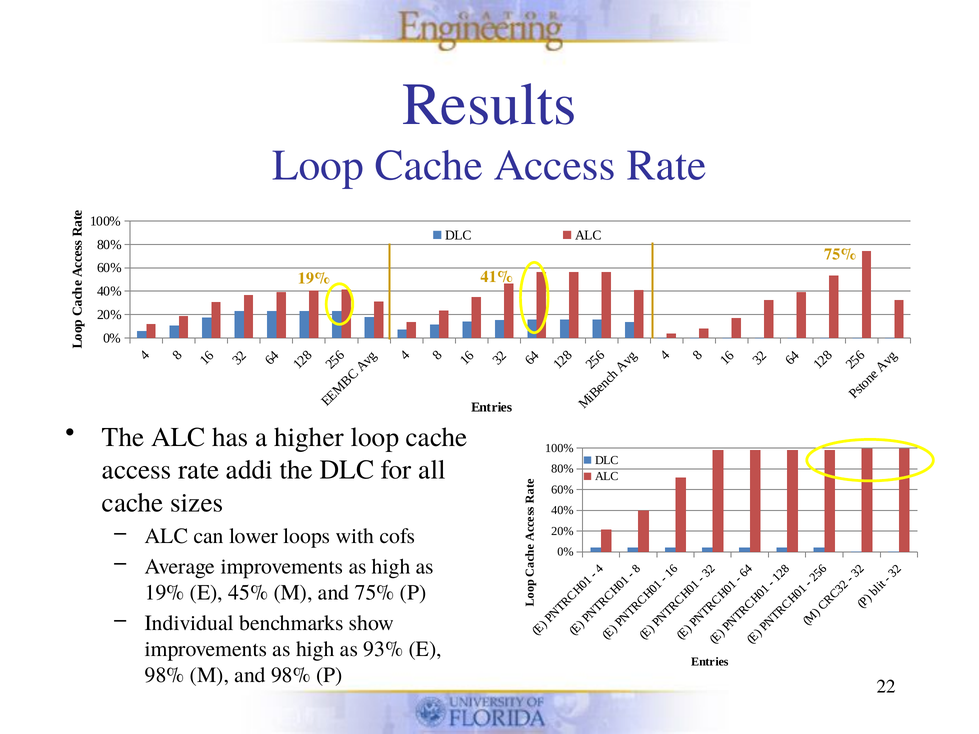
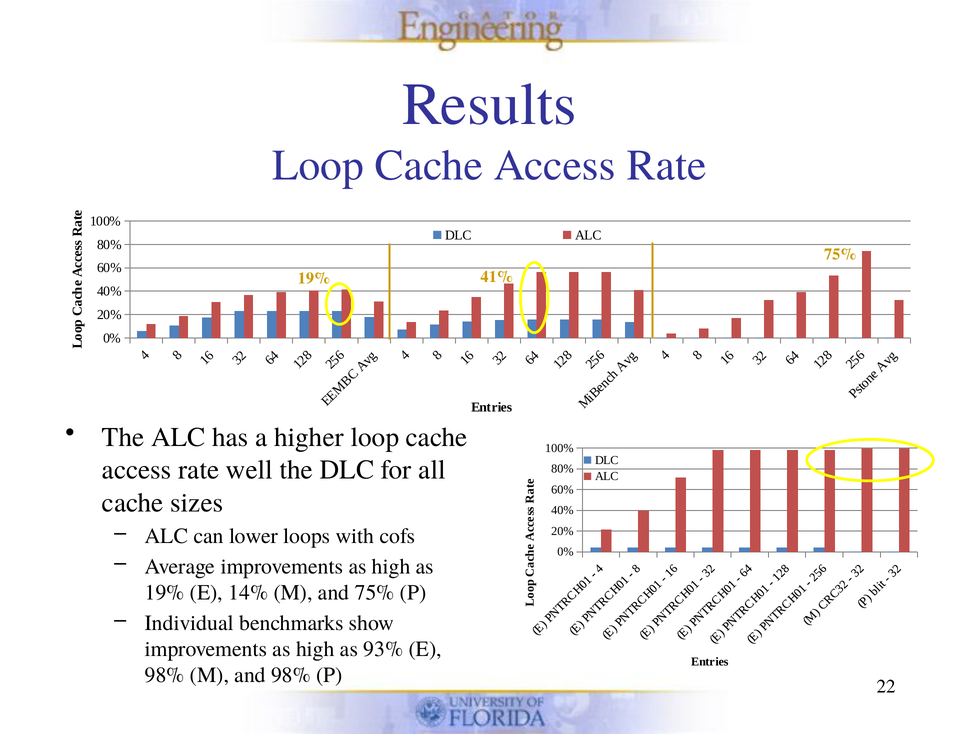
addi: addi -> well
45%: 45% -> 14%
